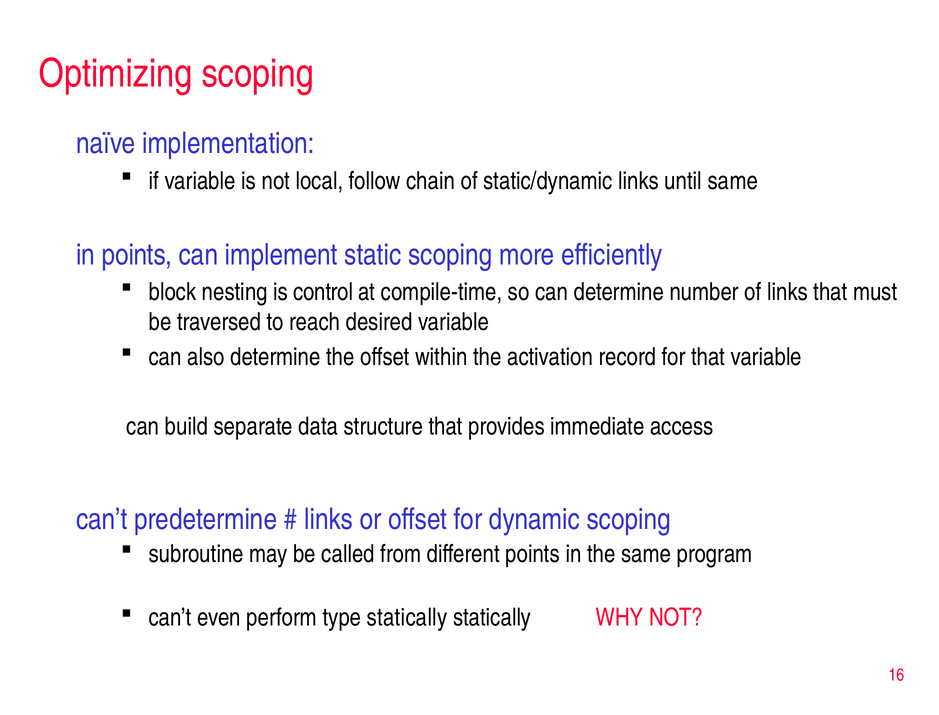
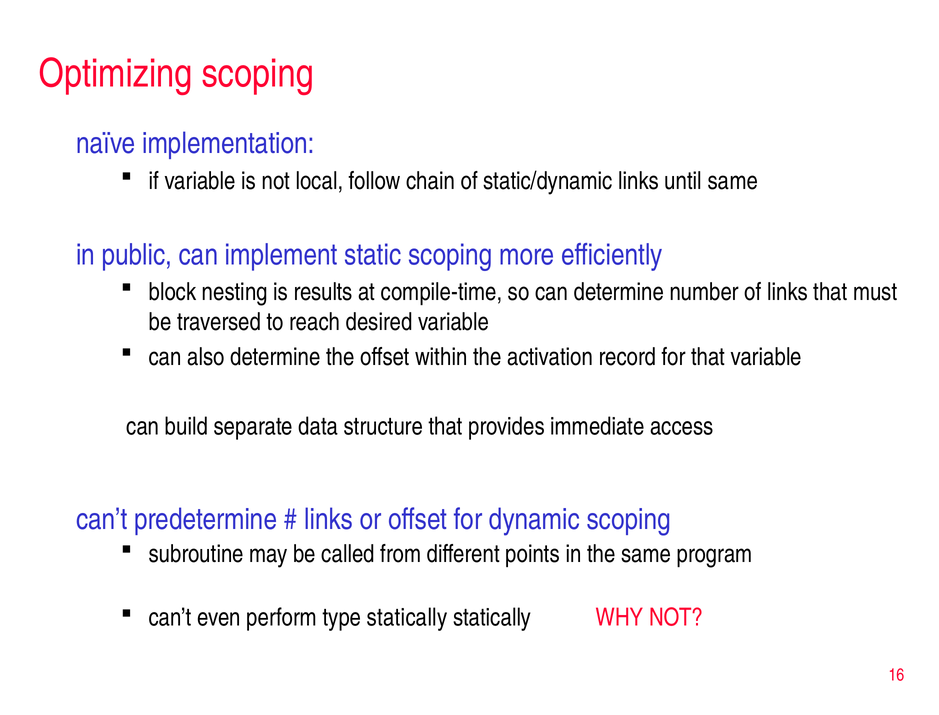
in points: points -> public
control: control -> results
